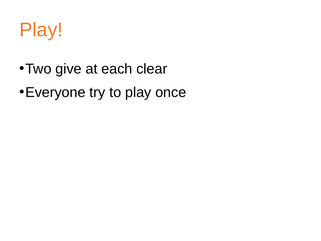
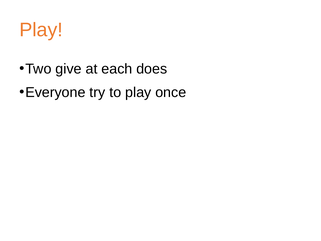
clear: clear -> does
